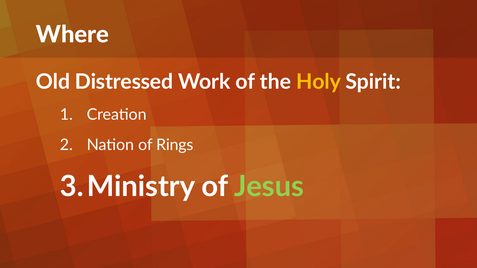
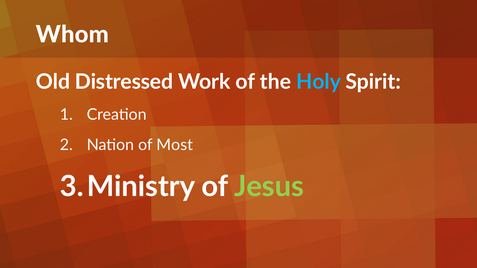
Where: Where -> Whom
Holy colour: yellow -> light blue
Rings: Rings -> Most
